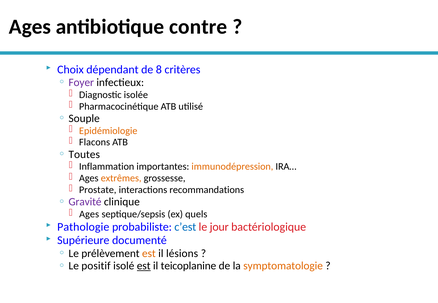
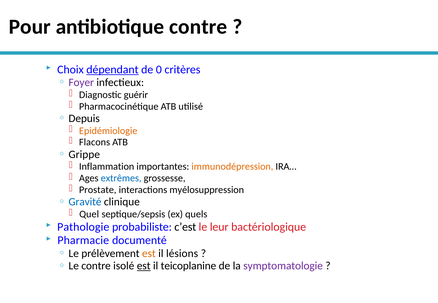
Ages at (30, 27): Ages -> Pour
dépendant underline: none -> present
8: 8 -> 0
isolée: isolée -> guérir
Souple: Souple -> Depuis
Toutes: Toutes -> Grippe
extrêmes colour: orange -> blue
recommandations: recommandations -> myélosuppression
Gravité colour: purple -> blue
Ages at (89, 214): Ages -> Quel
c’est colour: blue -> black
jour: jour -> leur
Supérieure: Supérieure -> Pharmacie
Le positif: positif -> contre
symptomatologie colour: orange -> purple
